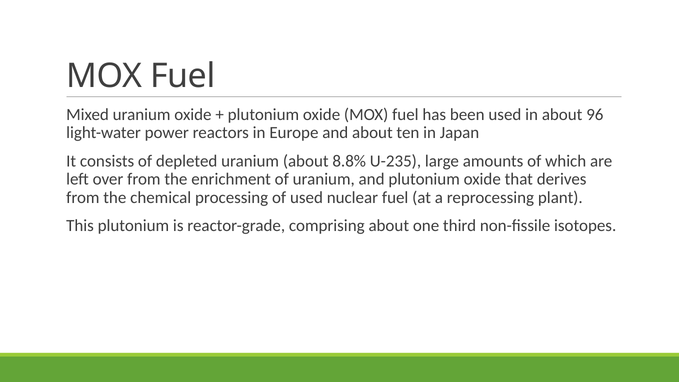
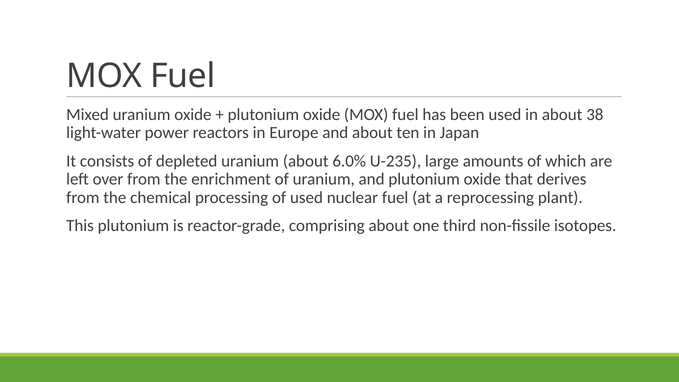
96: 96 -> 38
8.8%: 8.8% -> 6.0%
